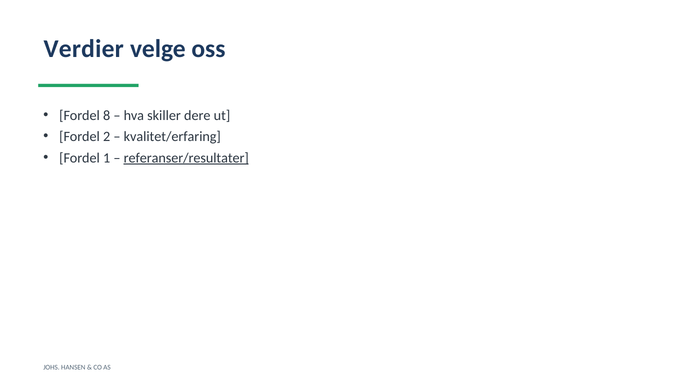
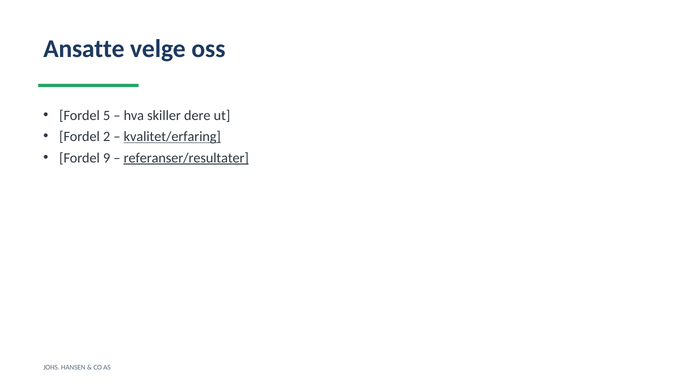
Verdier: Verdier -> Ansatte
8: 8 -> 5
kvalitet/erfaring underline: none -> present
1: 1 -> 9
